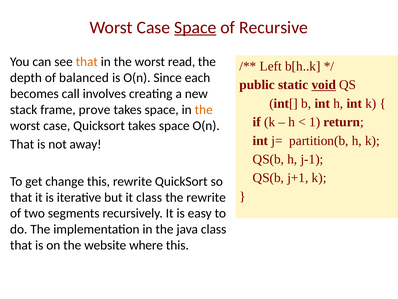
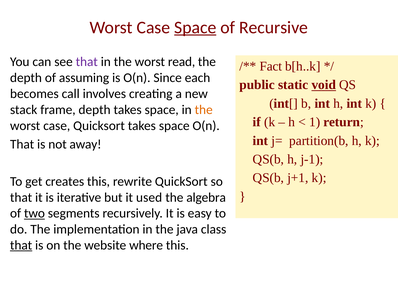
that at (87, 62) colour: orange -> purple
Left: Left -> Fact
balanced: balanced -> assuming
frame prove: prove -> depth
change: change -> creates
it class: class -> used
the rewrite: rewrite -> algebra
two underline: none -> present
that at (21, 245) underline: none -> present
